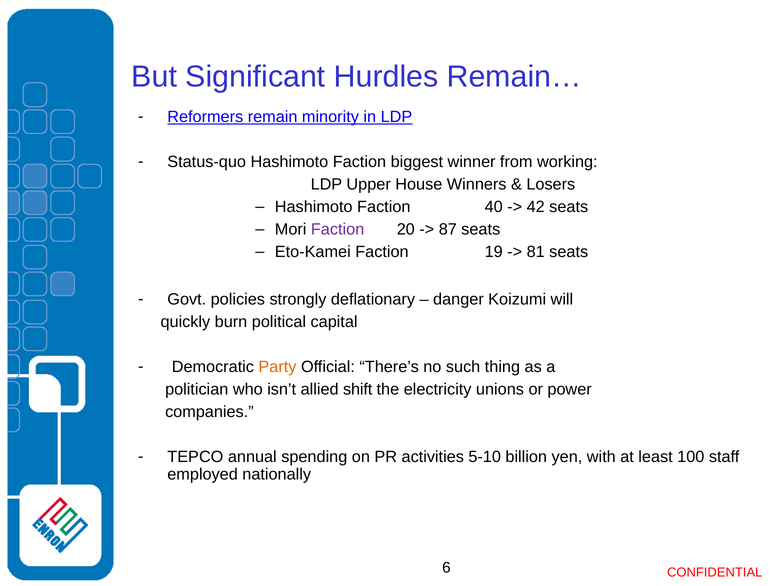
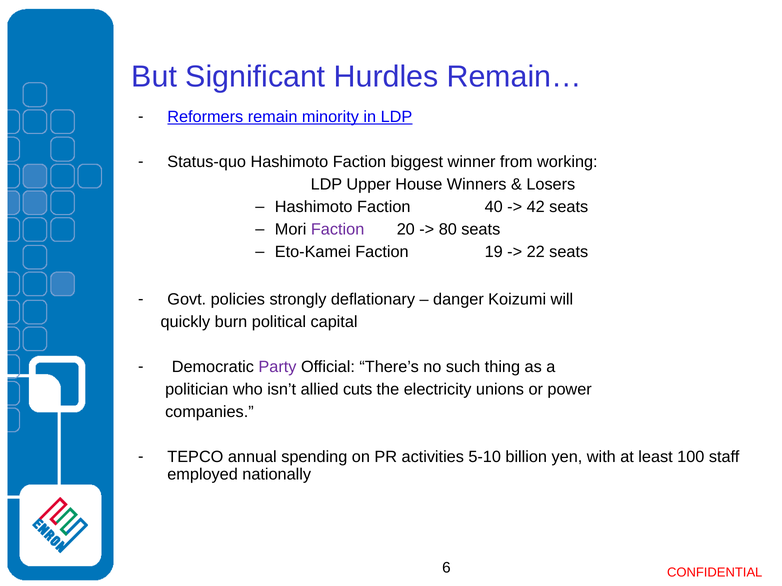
87: 87 -> 80
81: 81 -> 22
Party colour: orange -> purple
shift: shift -> cuts
